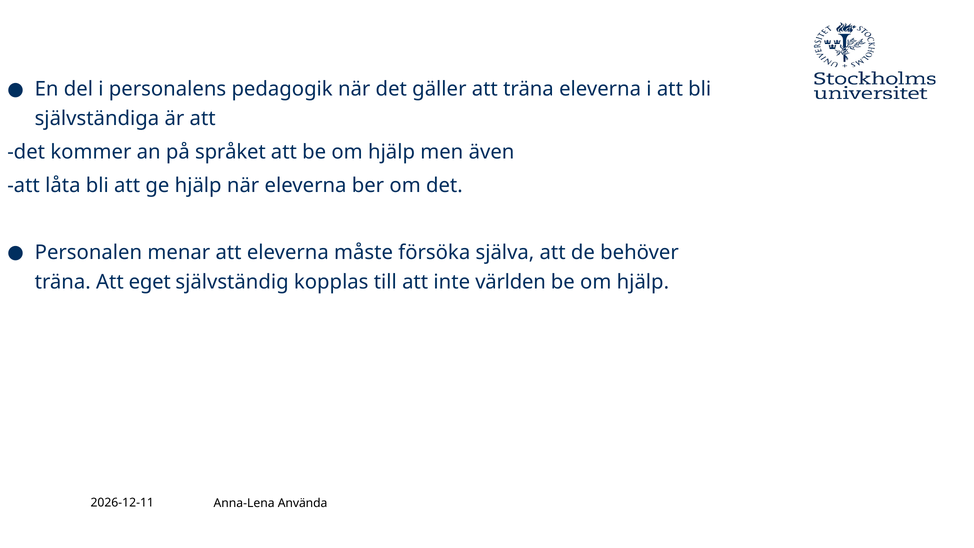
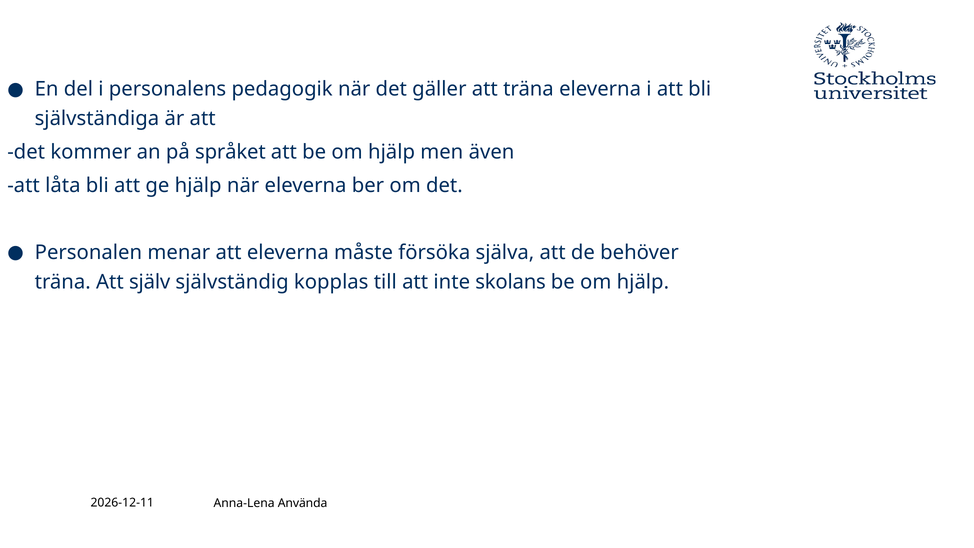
eget: eget -> själv
världen: världen -> skolans
